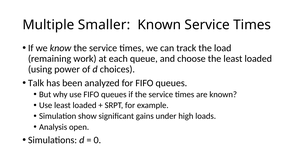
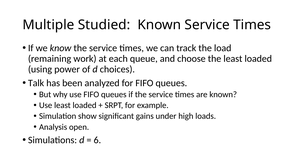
Smaller: Smaller -> Studied
0: 0 -> 6
